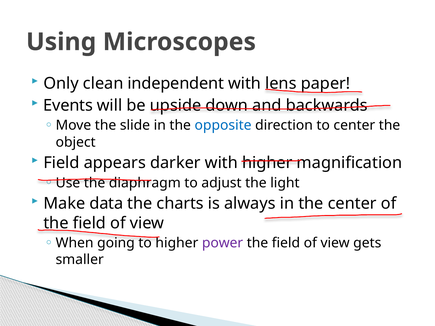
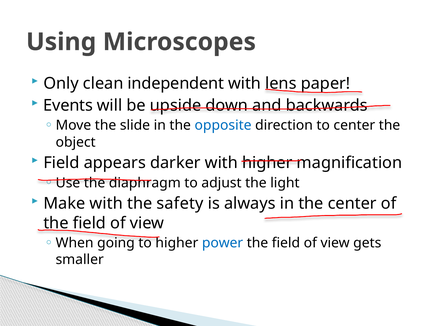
Make data: data -> with
charts: charts -> safety
power colour: purple -> blue
